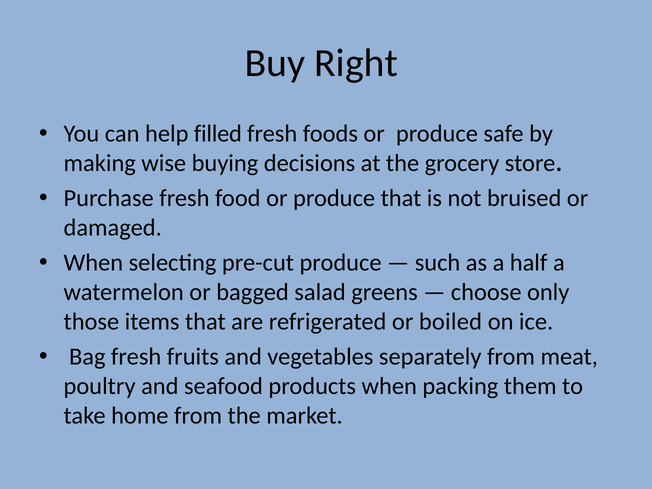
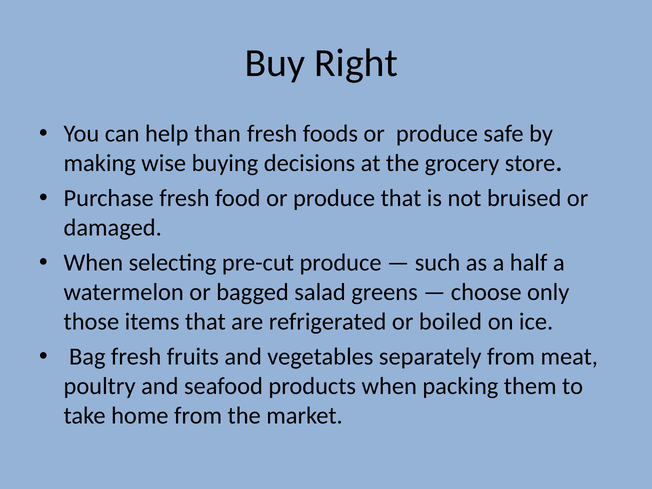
filled: filled -> than
